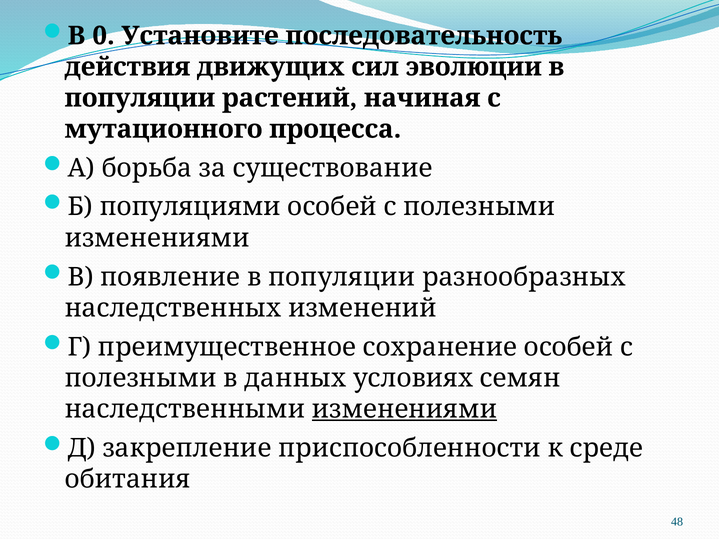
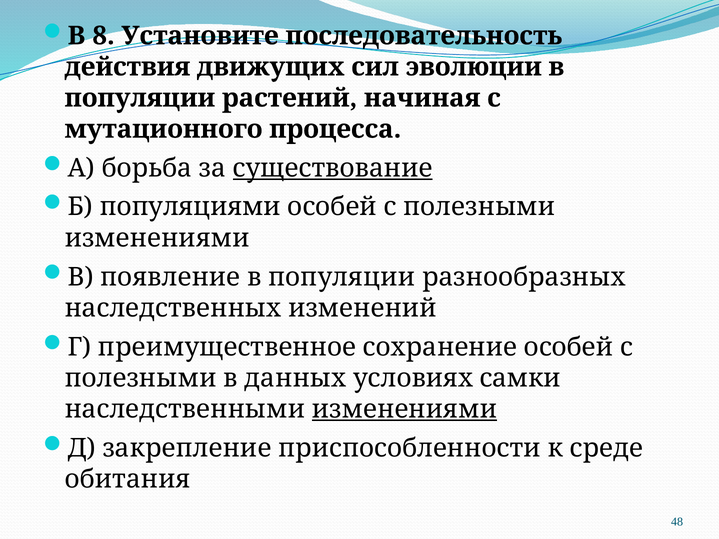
0: 0 -> 8
существование underline: none -> present
семян: семян -> самки
